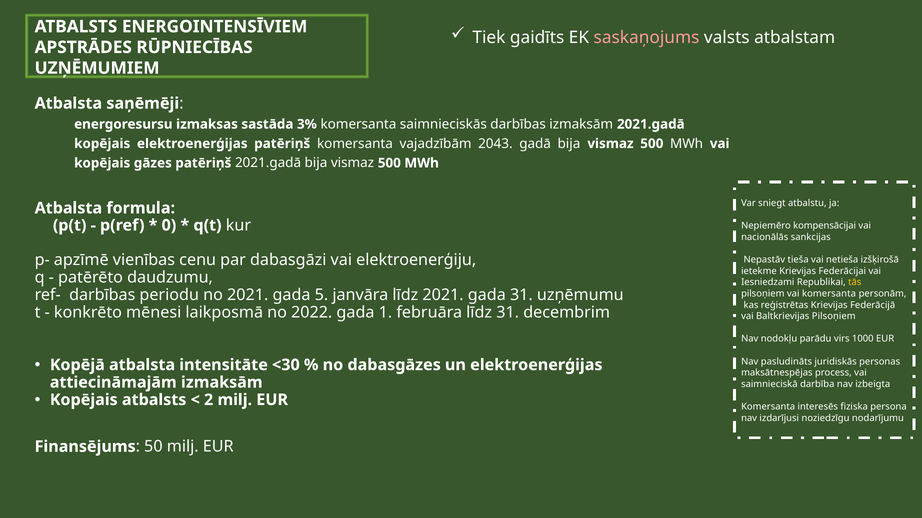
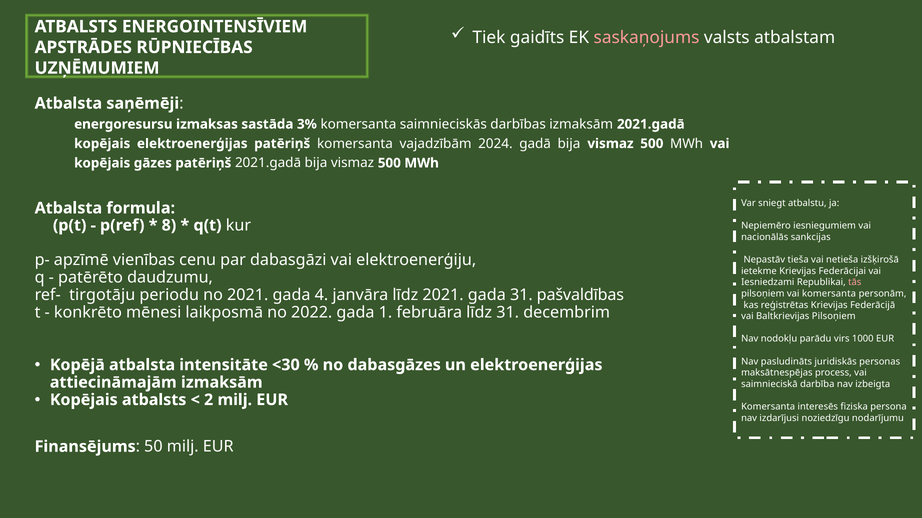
2043: 2043 -> 2024
0: 0 -> 8
kompensācijai: kompensācijai -> iesniegumiem
tās colour: yellow -> pink
ref- darbības: darbības -> tirgotāju
5: 5 -> 4
uzņēmumu: uzņēmumu -> pašvaldības
